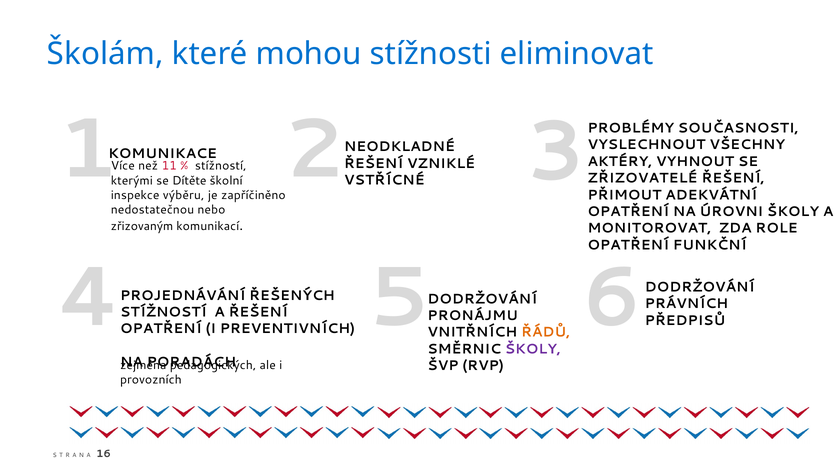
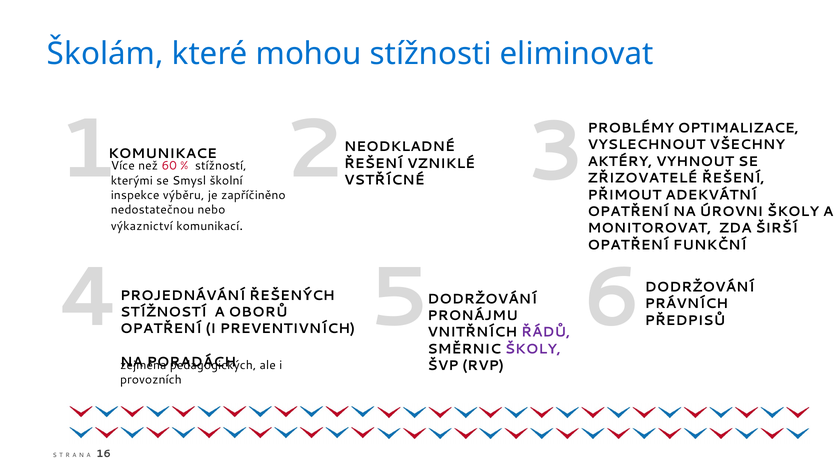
SOUČASNOSTI: SOUČASNOSTI -> OPTIMALIZACE
11: 11 -> 60
Dítěte: Dítěte -> Smysl
zřizovaným: zřizovaným -> výkaznictví
ROLE: ROLE -> ŠIRŠÍ
A ŘEŠENÍ: ŘEŠENÍ -> OBORŮ
ŘÁDŮ colour: orange -> purple
